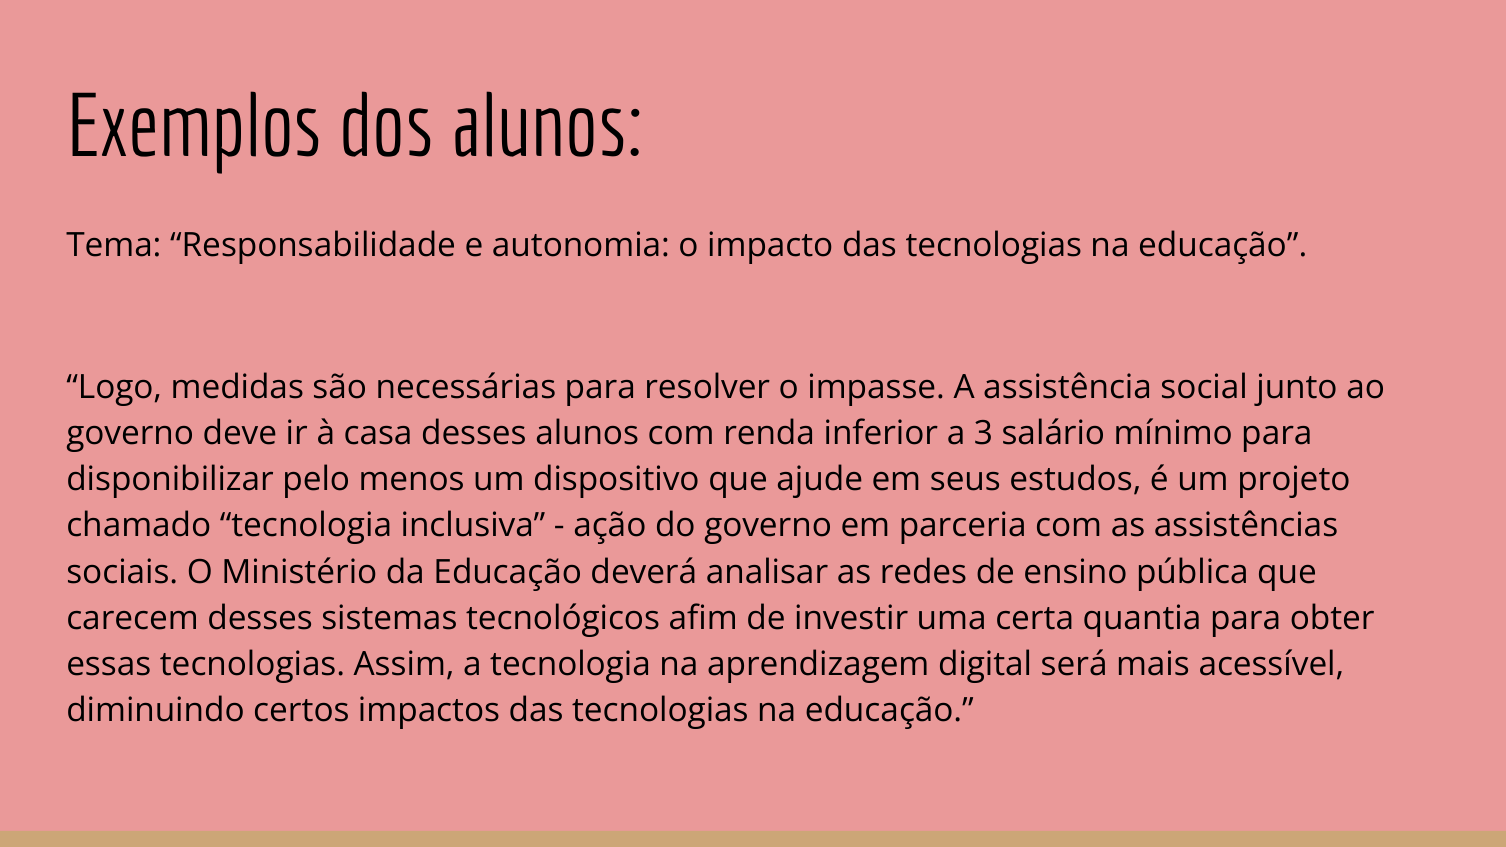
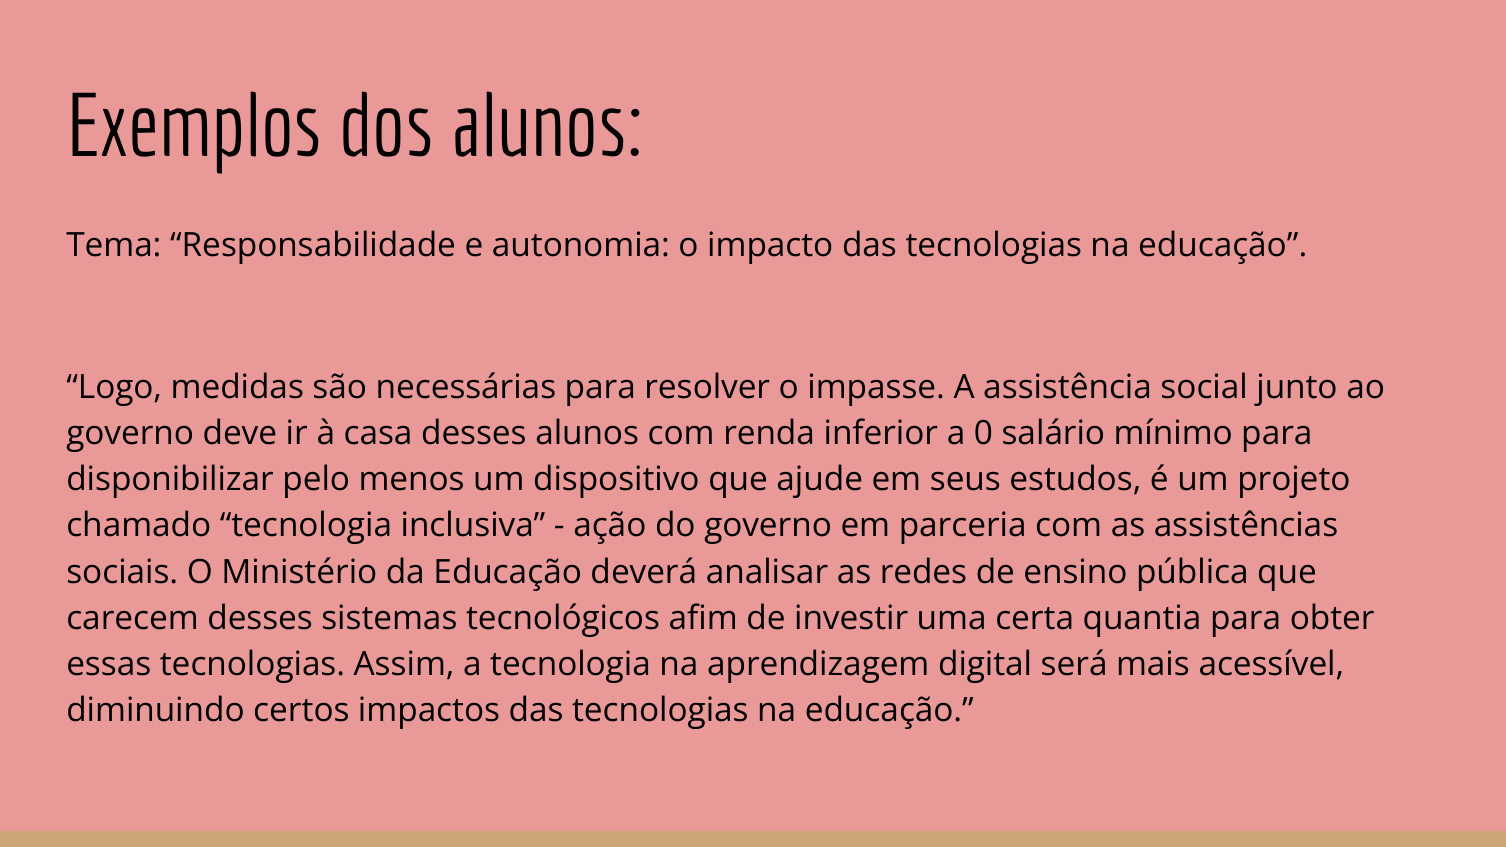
3: 3 -> 0
